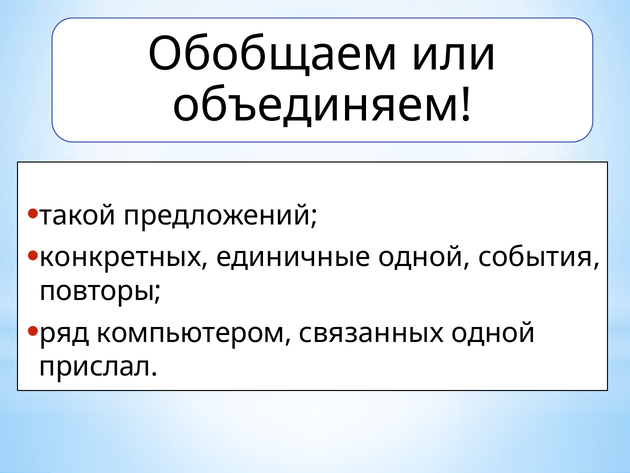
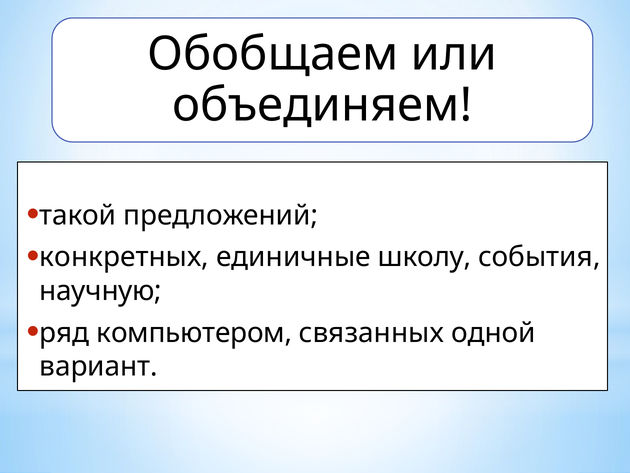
единичные одной: одной -> школу
повторы: повторы -> научную
прислал: прислал -> вариант
